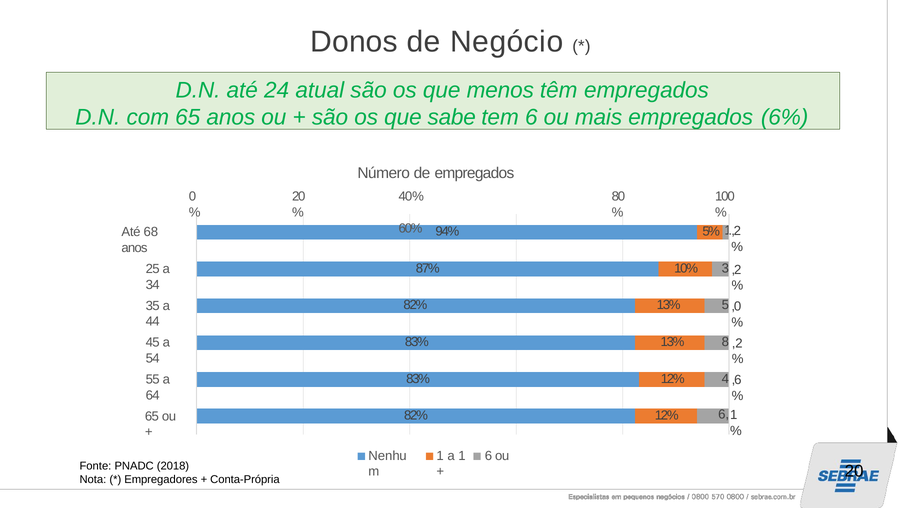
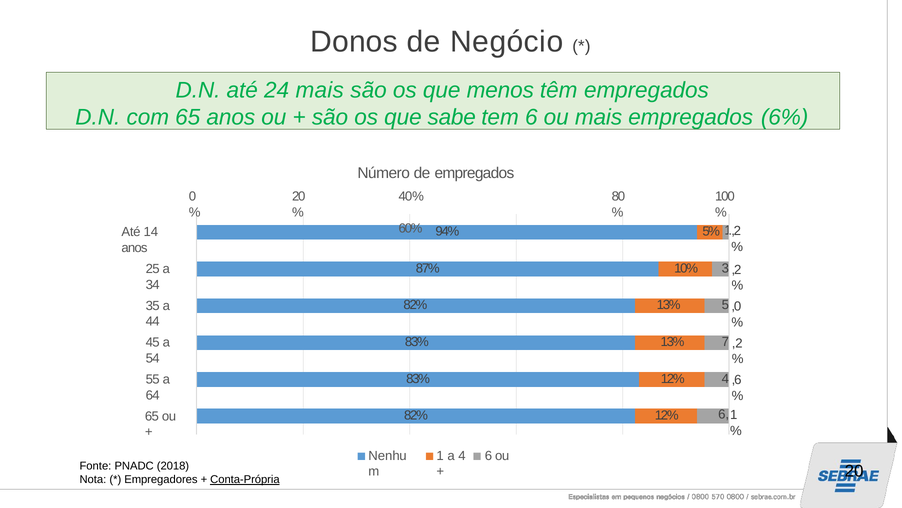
24 atual: atual -> mais
68: 68 -> 14
8: 8 -> 7
a 1: 1 -> 4
Conta-Própria underline: none -> present
